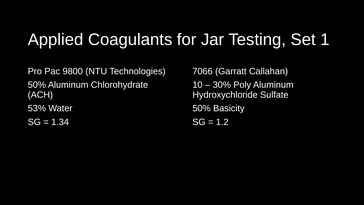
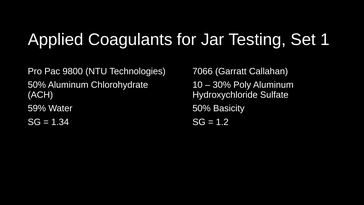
53%: 53% -> 59%
